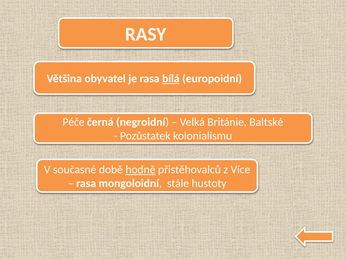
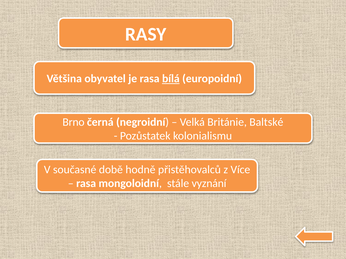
Péče: Péče -> Brno
hodně underline: present -> none
hustoty: hustoty -> vyznání
